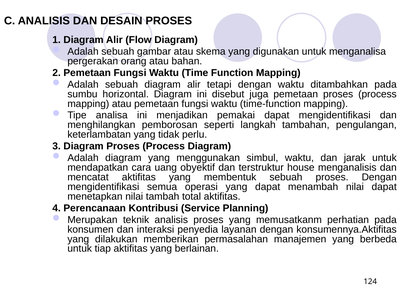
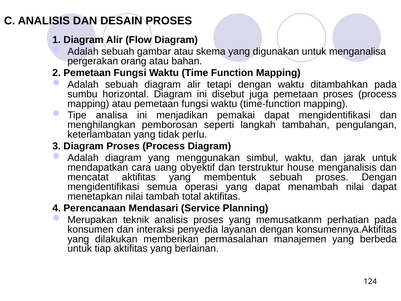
Kontribusi: Kontribusi -> Mendasari
